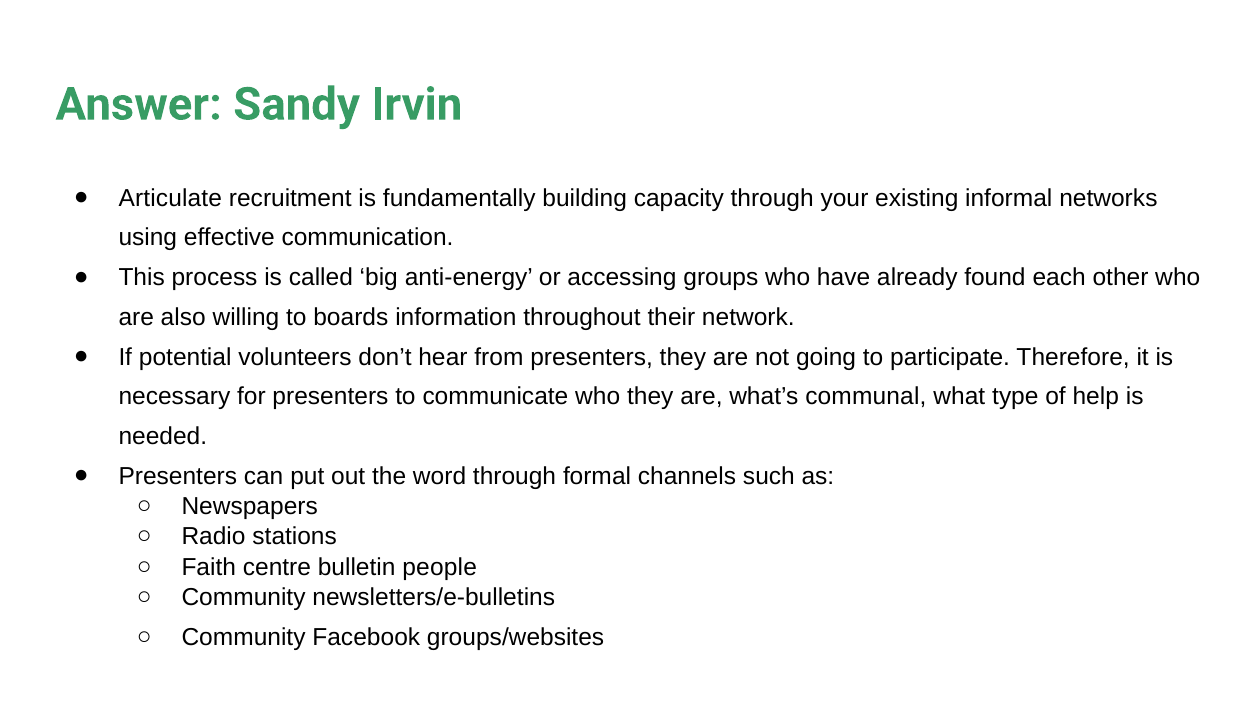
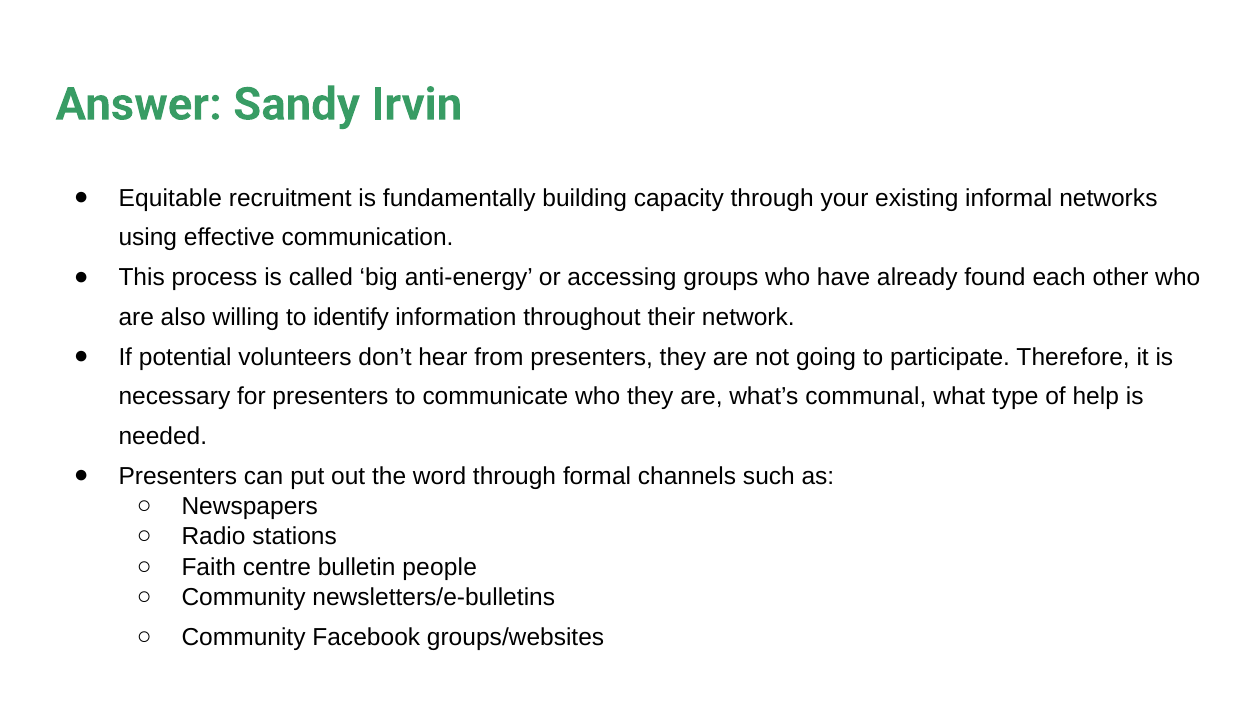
Articulate: Articulate -> Equitable
boards: boards -> identify
